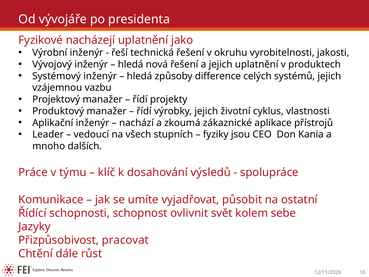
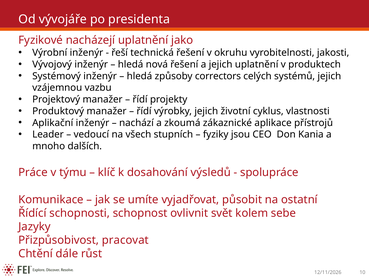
difference: difference -> correctors
